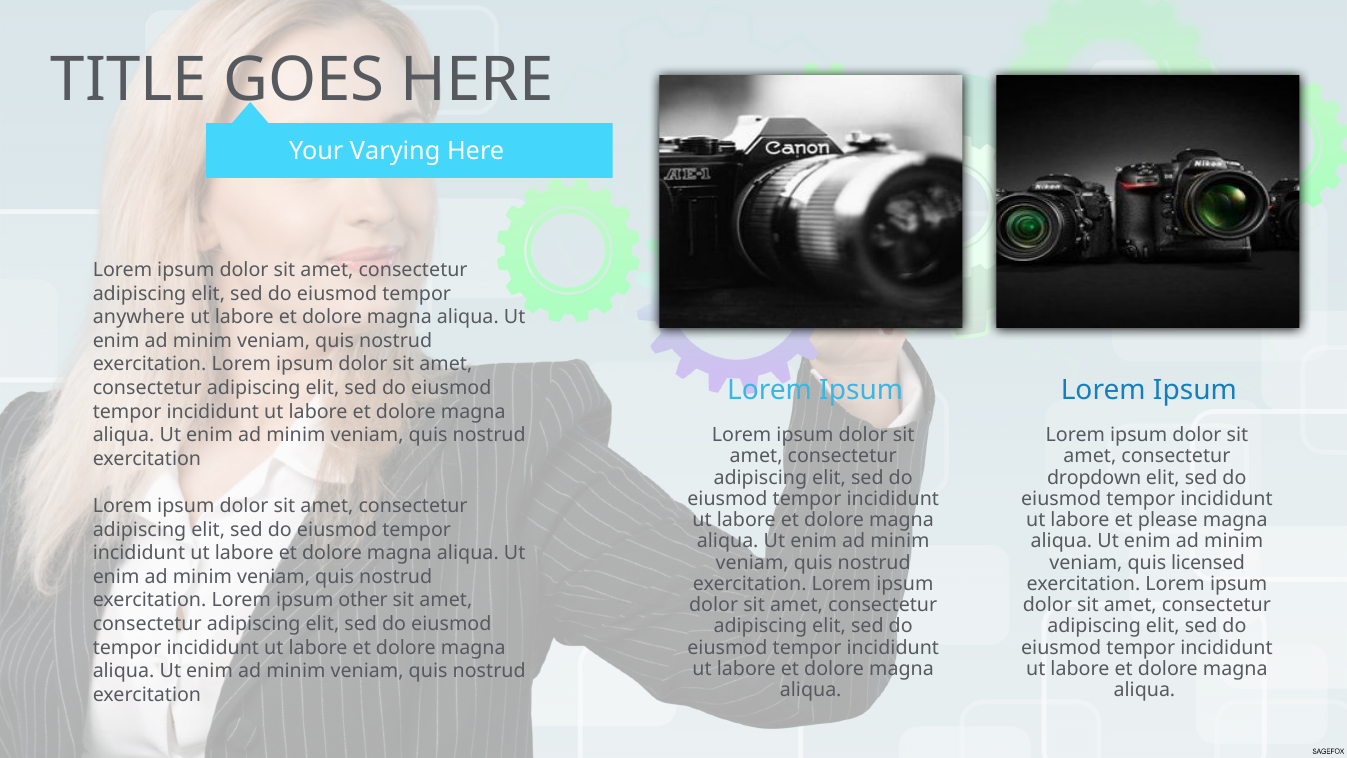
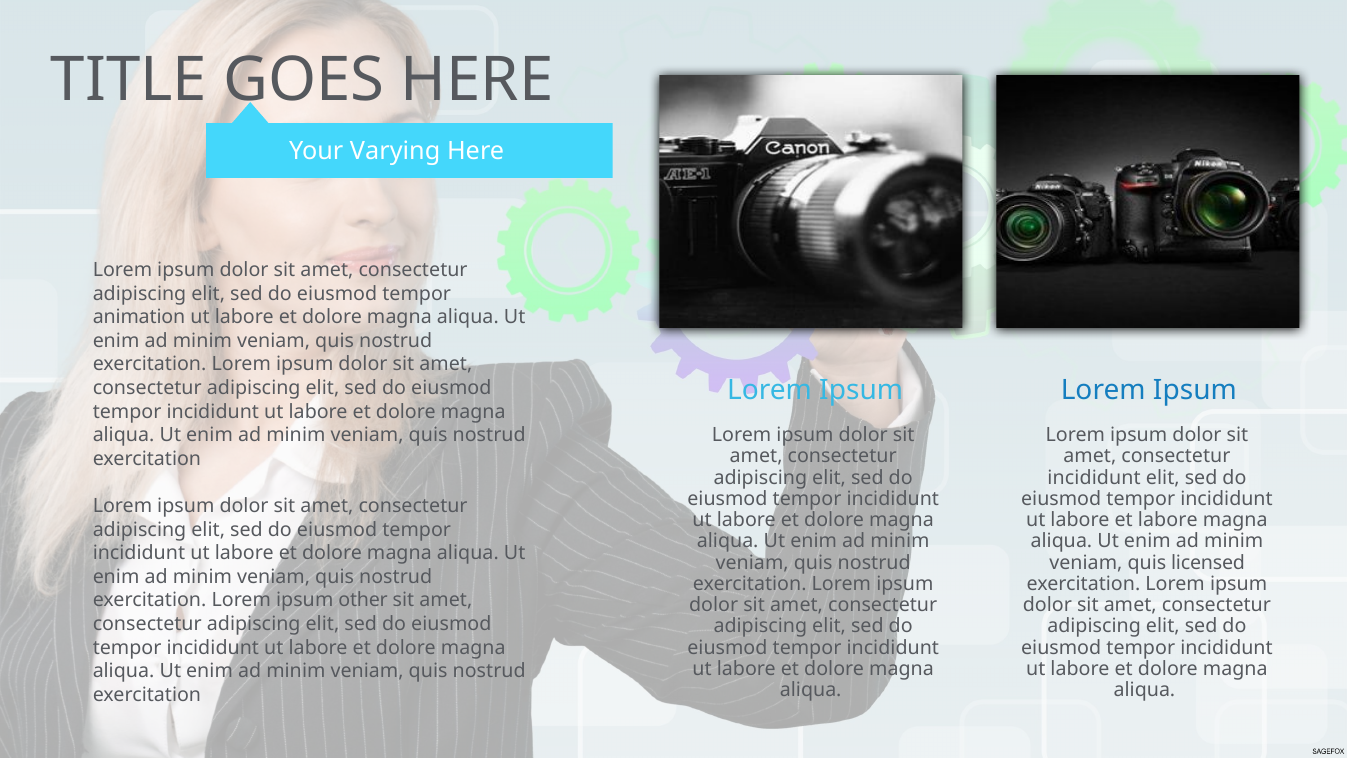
anywhere: anywhere -> animation
dropdown at (1094, 478): dropdown -> incididunt
et please: please -> labore
